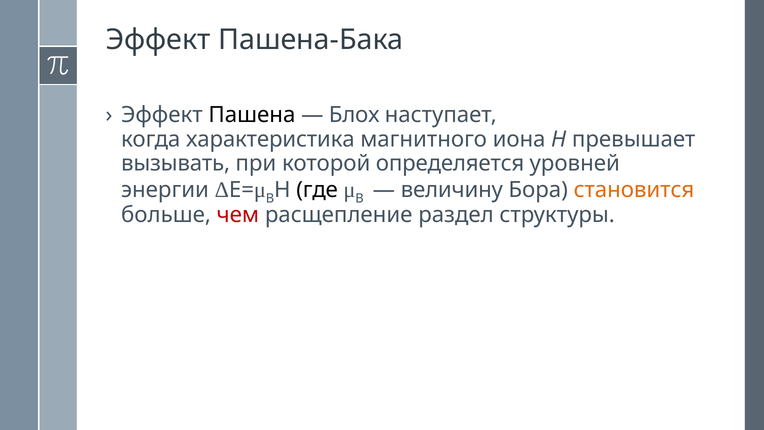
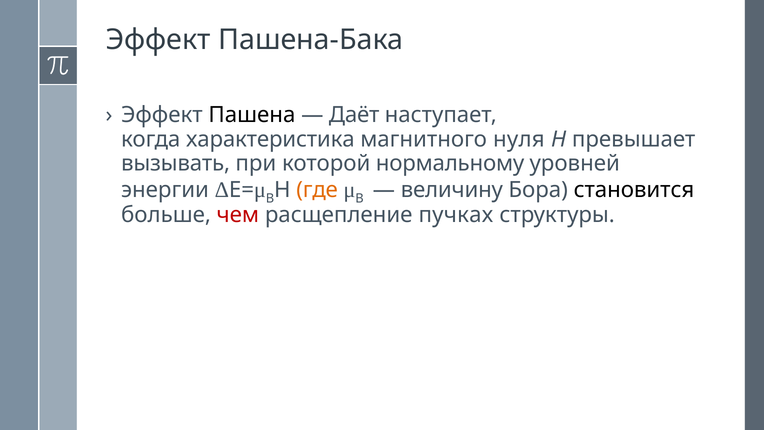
Блох: Блох -> Даёт
иона: иона -> нуля
определяется: определяется -> нормальному
где colour: black -> orange
становится colour: orange -> black
раздел: раздел -> пучках
